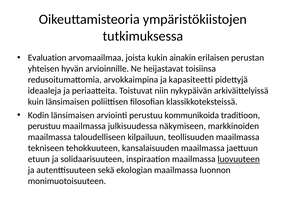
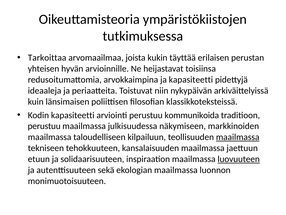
Evaluation: Evaluation -> Tarkoittaa
ainakin: ainakin -> täyttää
Kodin länsimaisen: länsimaisen -> kapasiteetti
maailmassa at (238, 137) underline: none -> present
